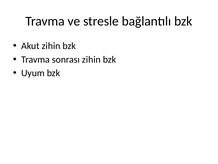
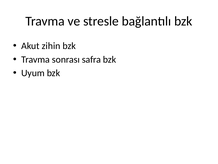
sonrası zihin: zihin -> safra
